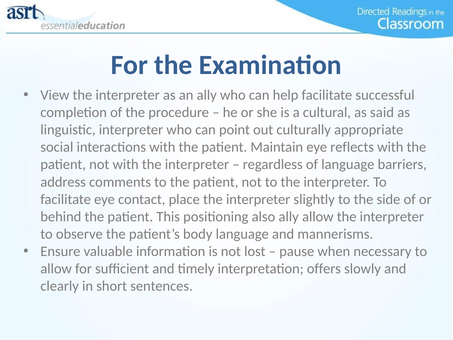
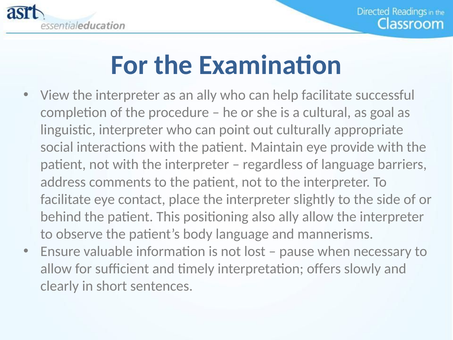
said: said -> goal
reflects: reflects -> provide
